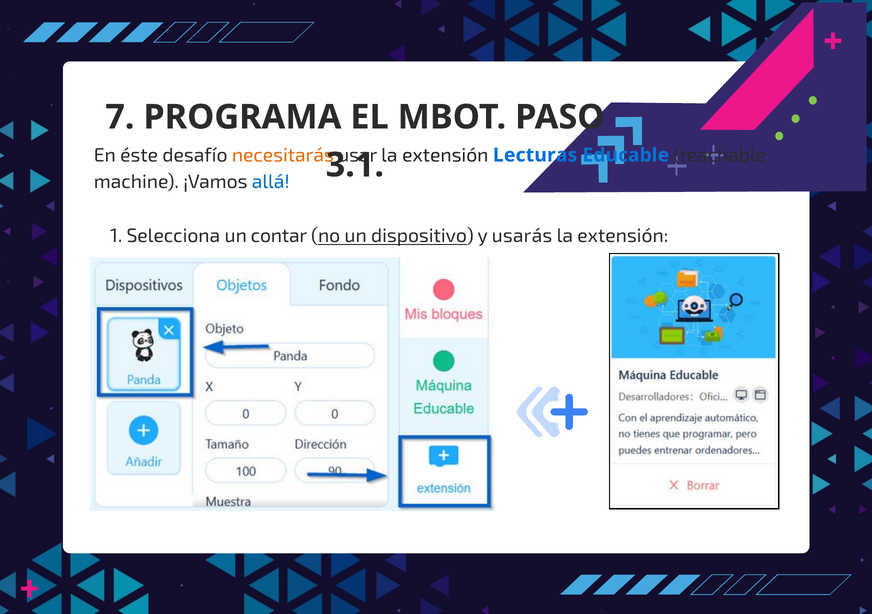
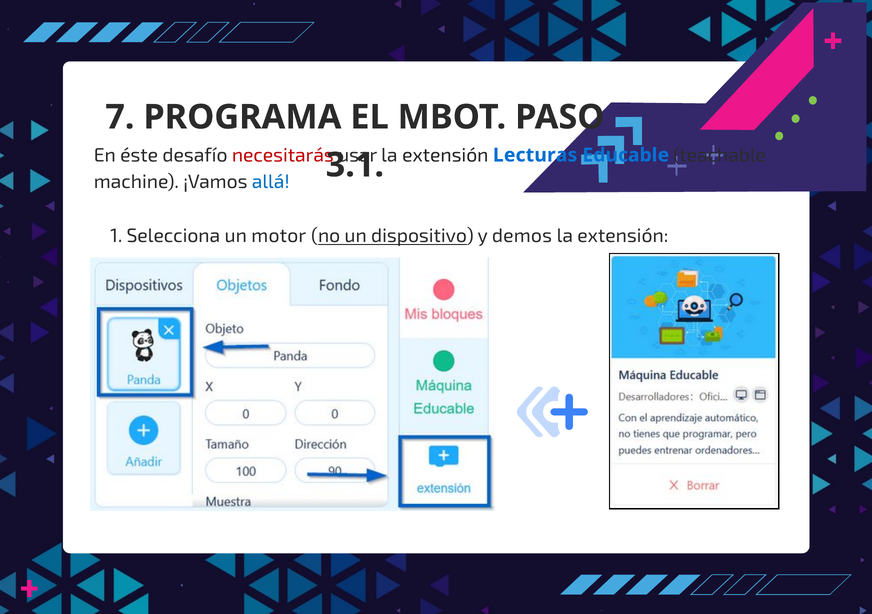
necesitarás colour: orange -> red
contar: contar -> motor
usarás: usarás -> demos
